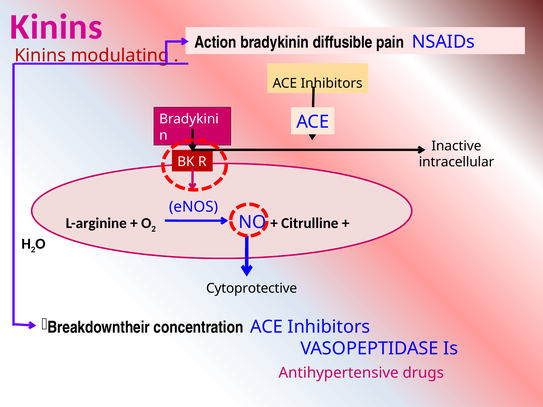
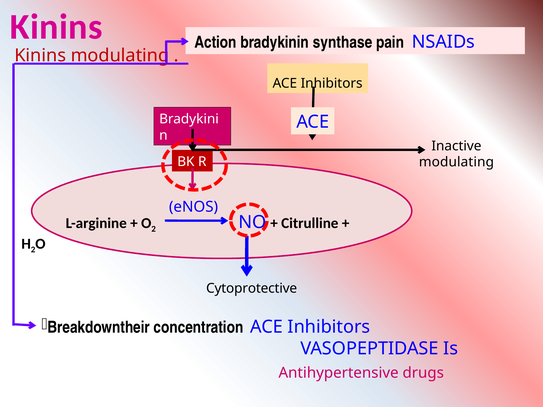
diffusible: diffusible -> synthase
intracellular at (457, 162): intracellular -> modulating
